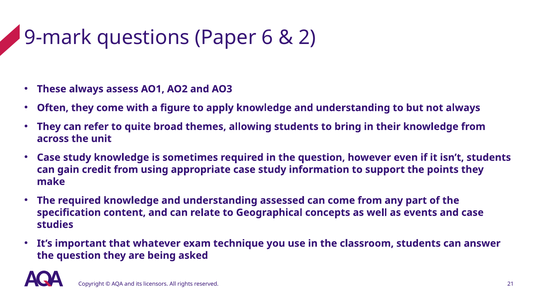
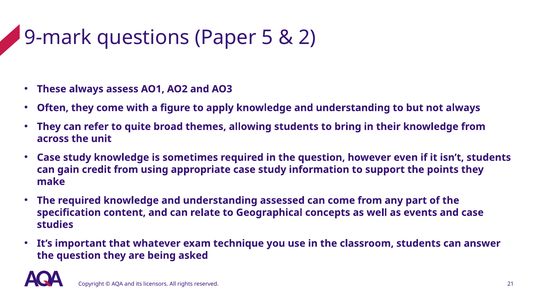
6: 6 -> 5
